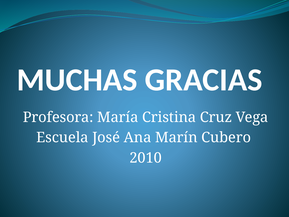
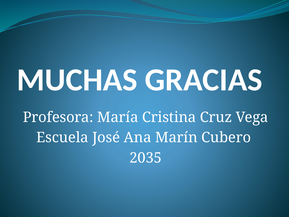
2010: 2010 -> 2035
